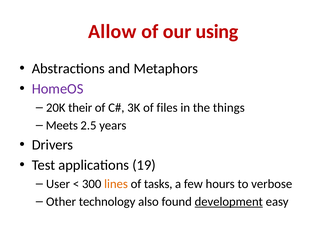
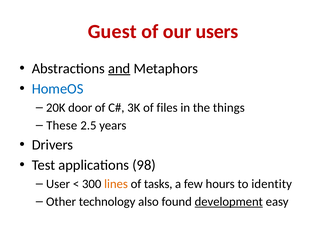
Allow: Allow -> Guest
using: using -> users
and underline: none -> present
HomeOS colour: purple -> blue
their: their -> door
Meets: Meets -> These
19: 19 -> 98
verbose: verbose -> identity
